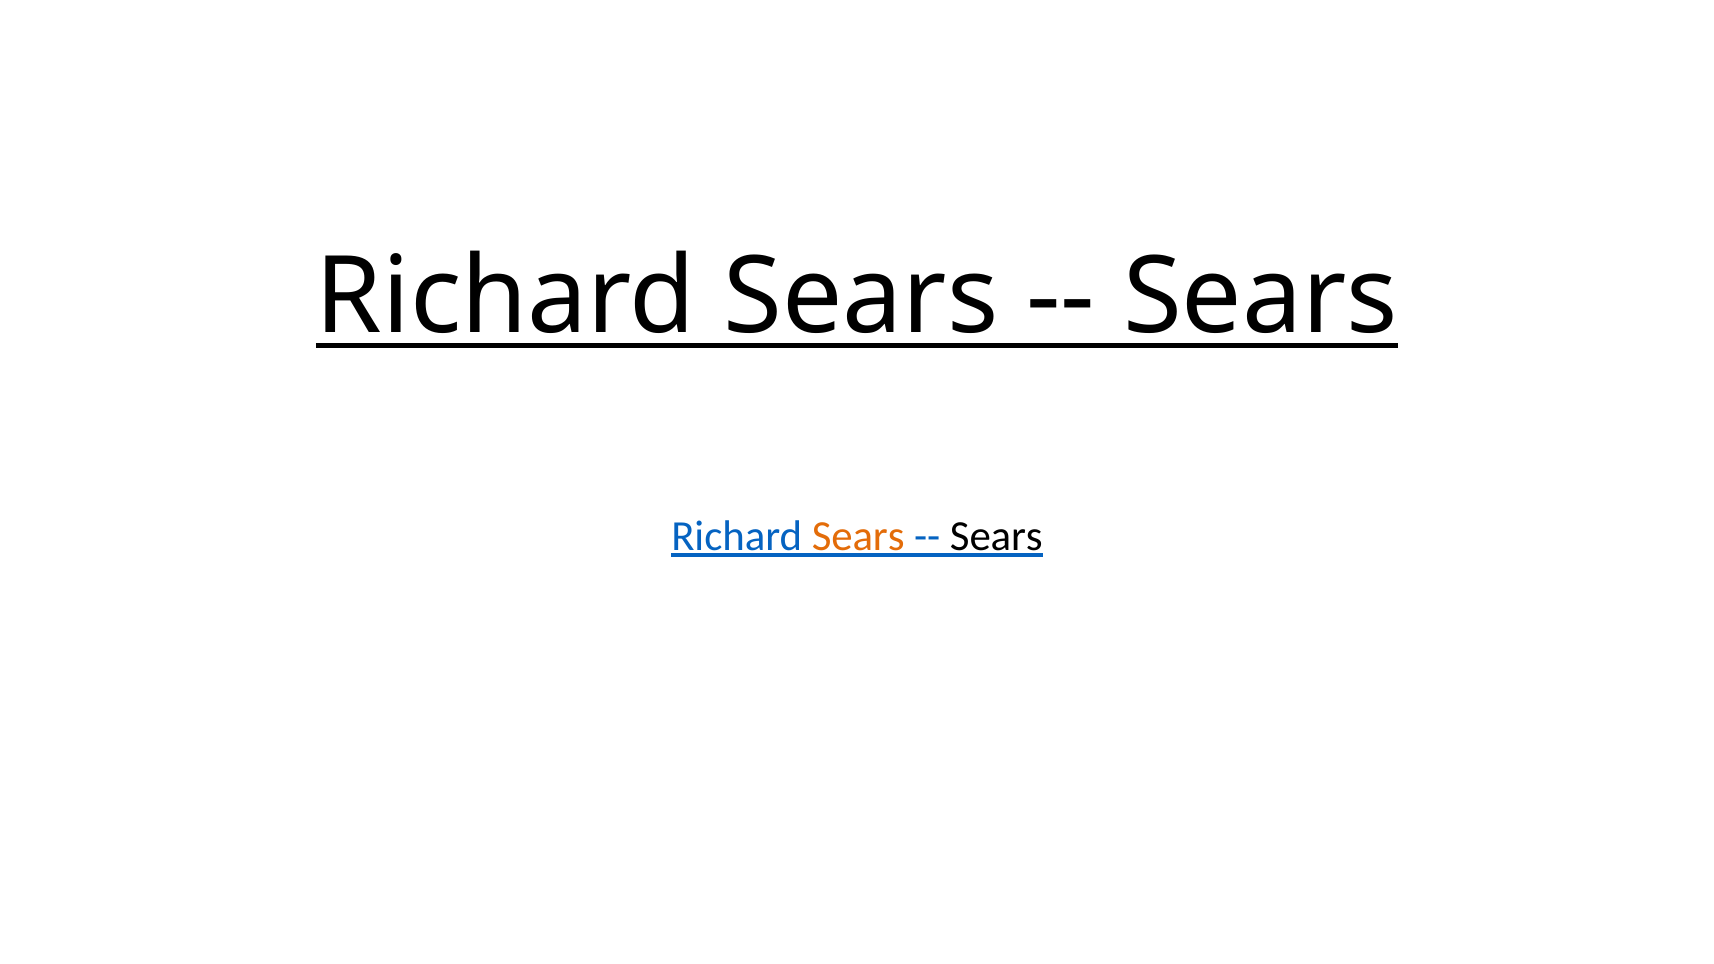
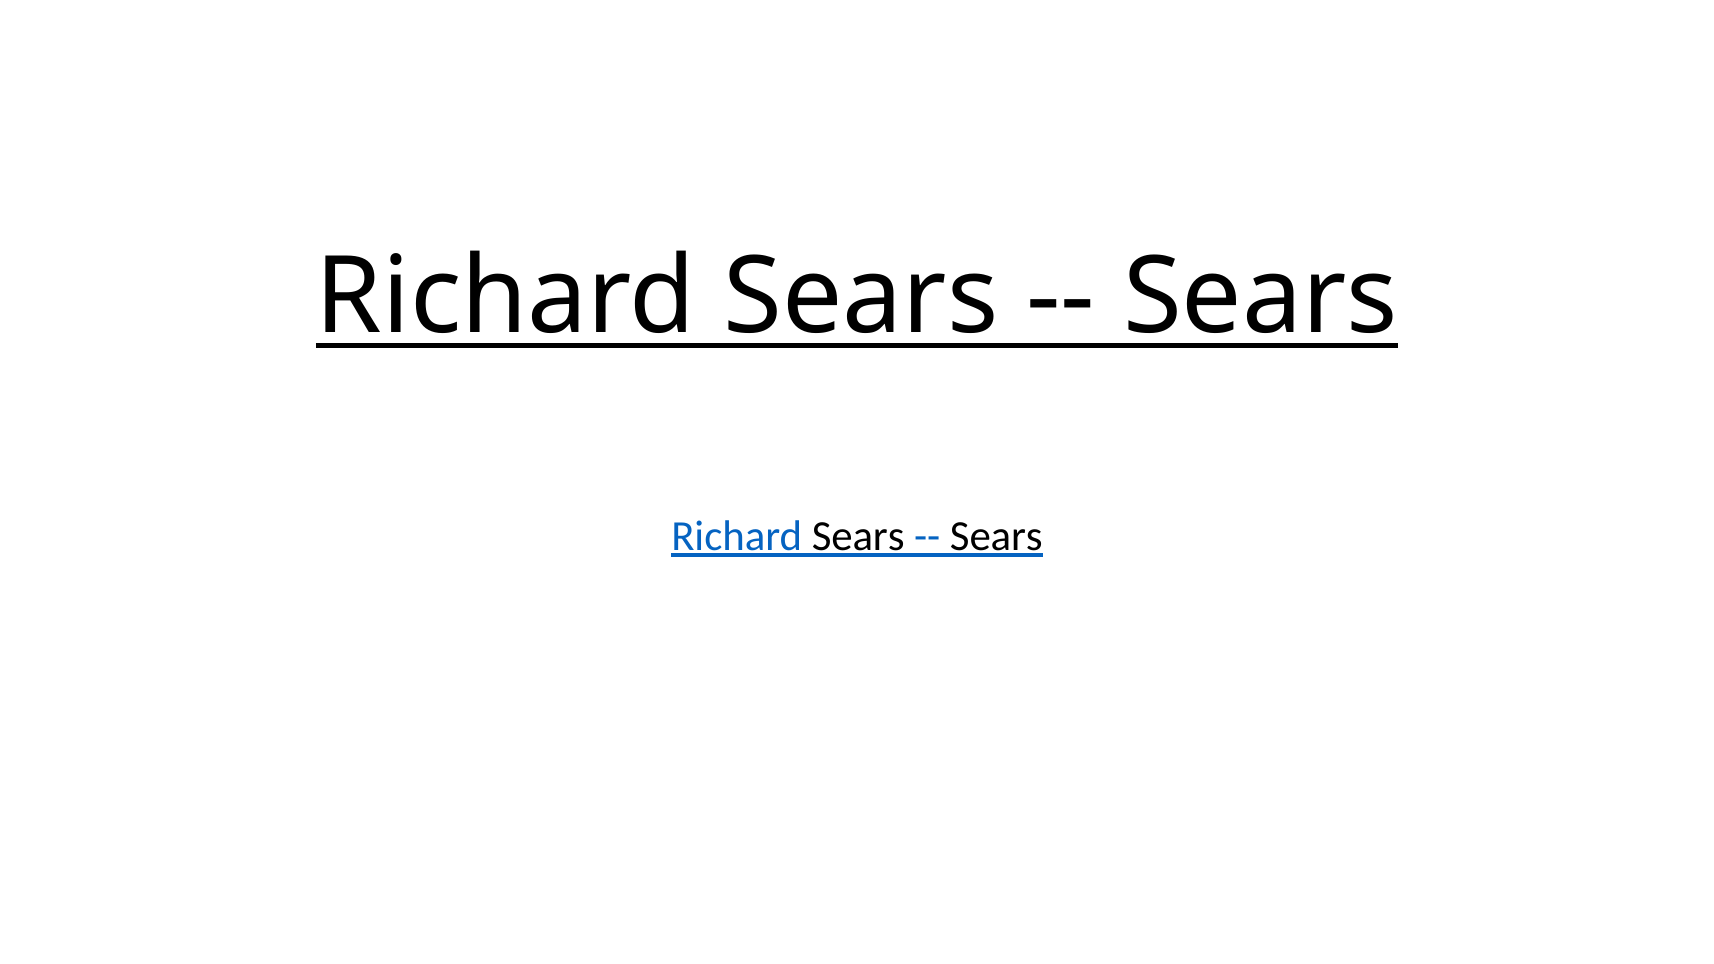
Sears at (858, 536) colour: orange -> black
